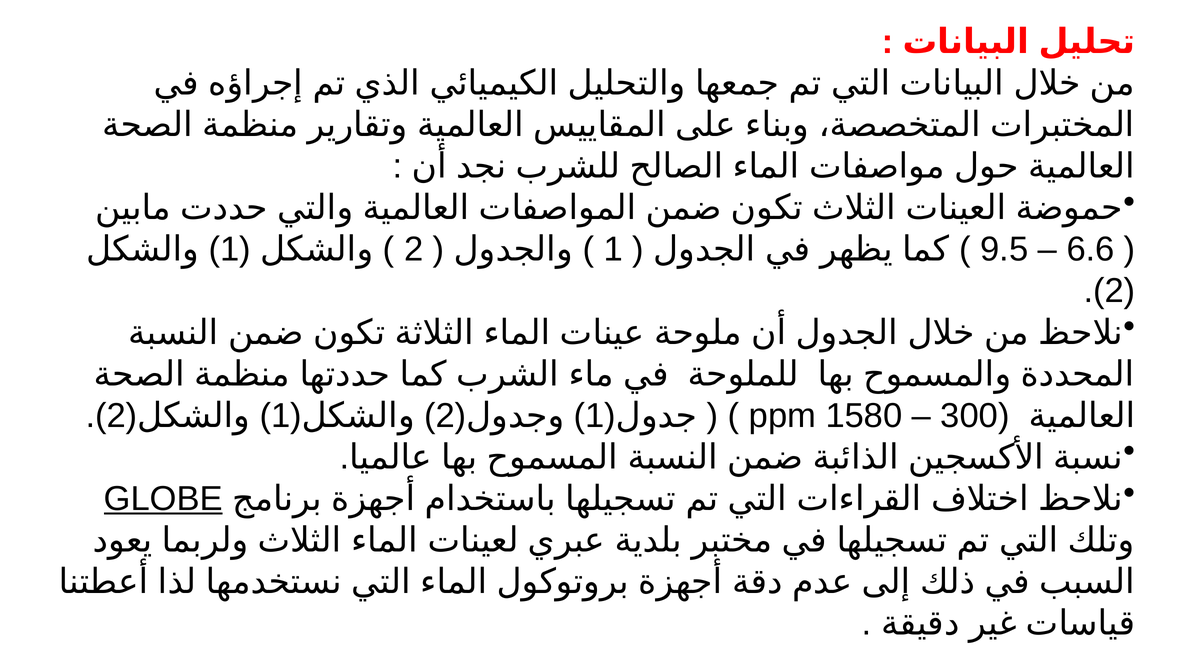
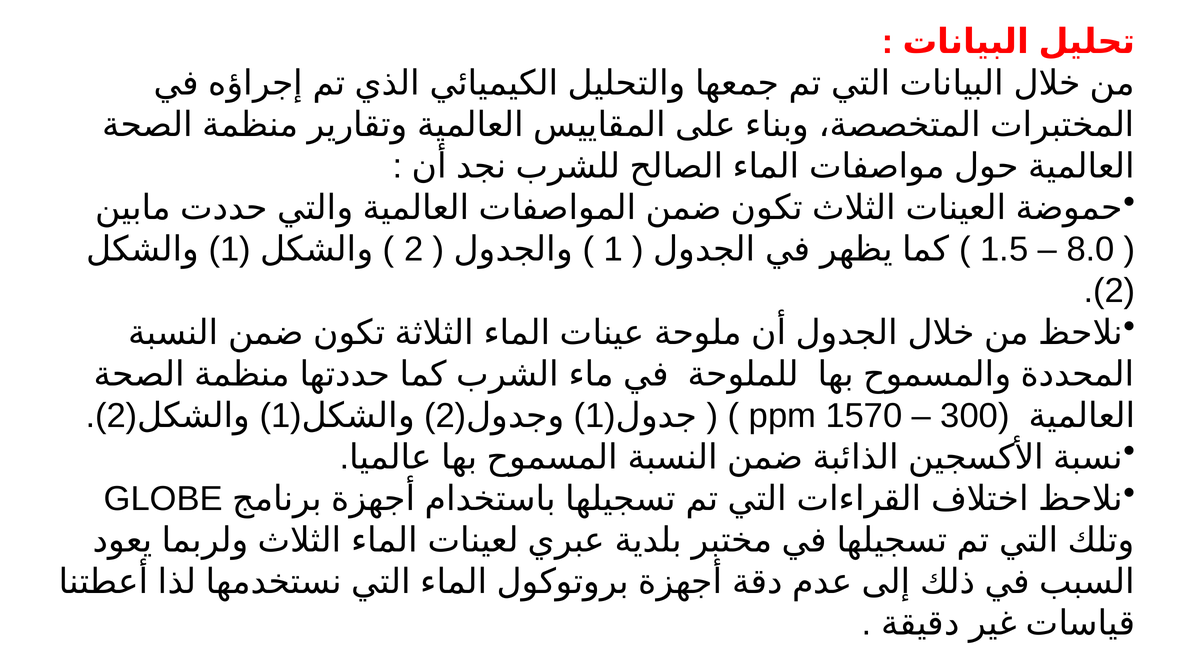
9.5: 9.5 -> 1.5
6.6: 6.6 -> 8.0
1580: 1580 -> 1570
GLOBE underline: present -> none
